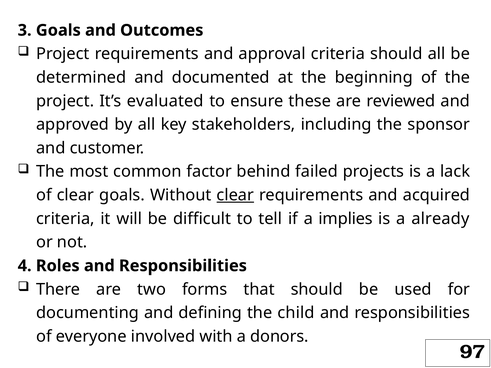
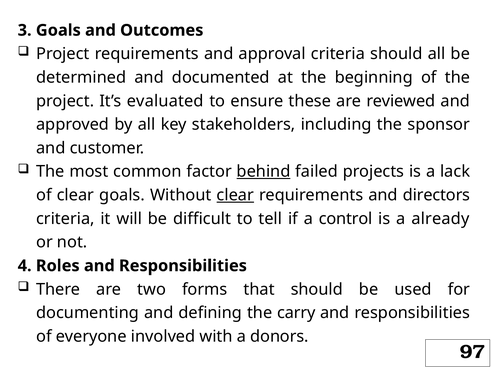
behind underline: none -> present
acquired: acquired -> directors
implies: implies -> control
child: child -> carry
